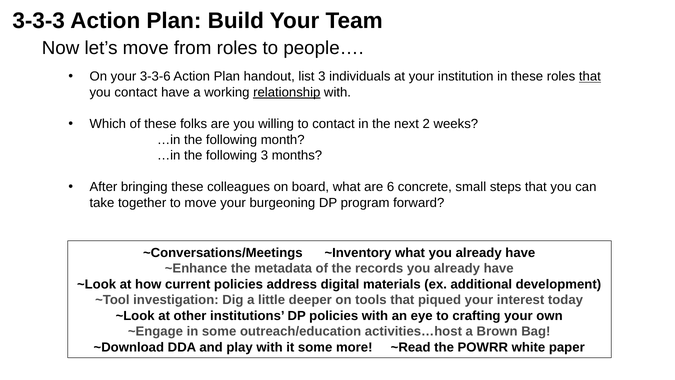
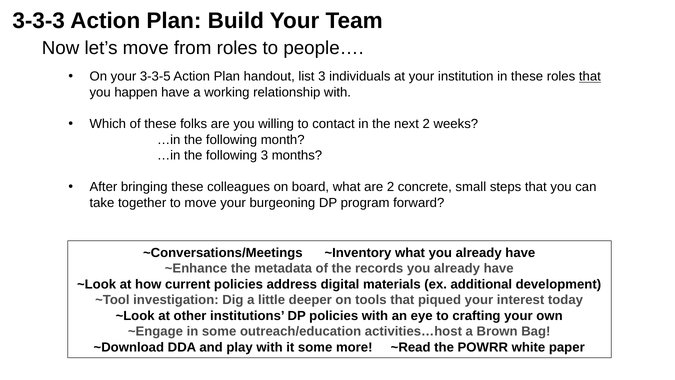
3-3-6: 3-3-6 -> 3-3-5
you contact: contact -> happen
relationship underline: present -> none
are 6: 6 -> 2
